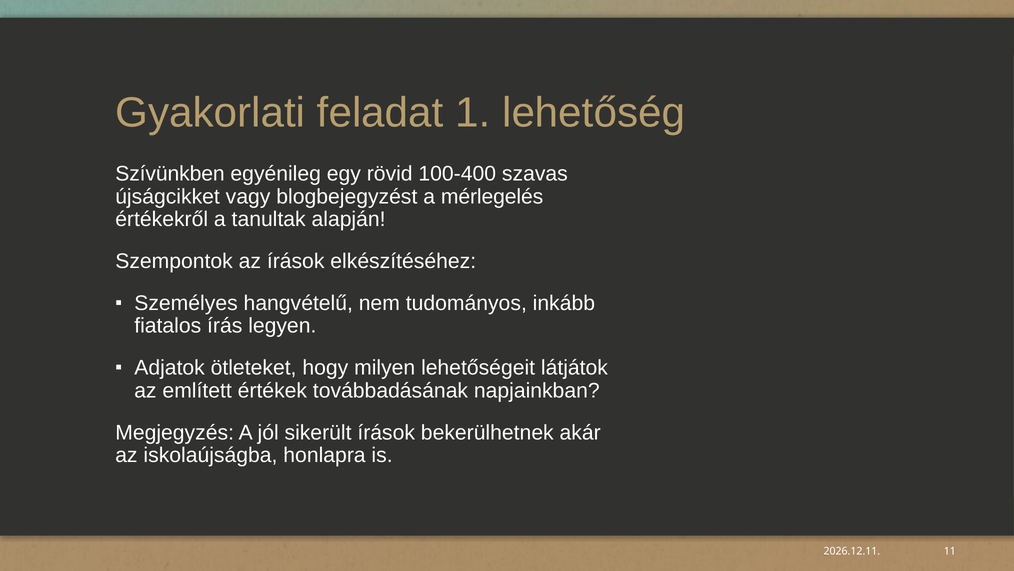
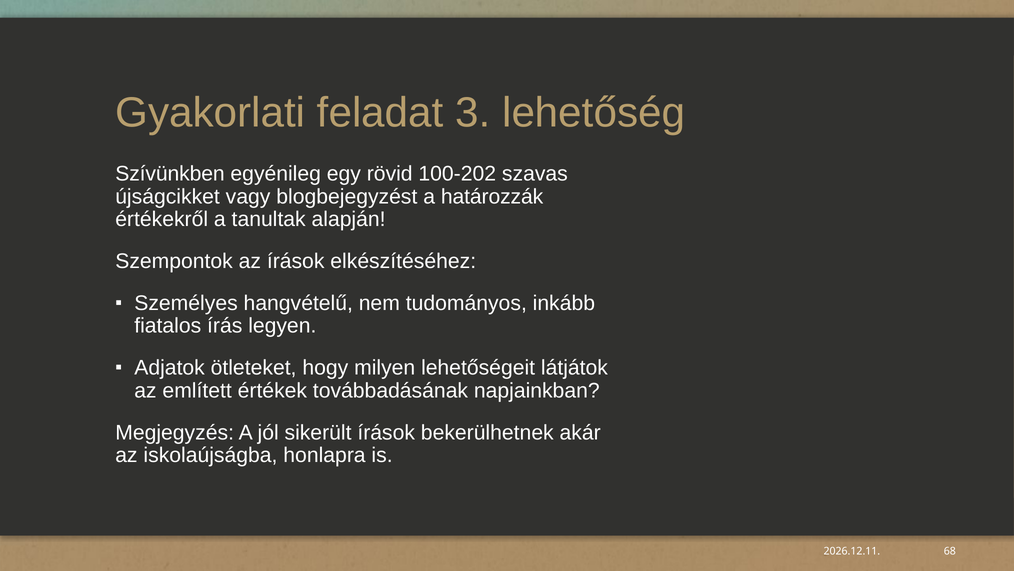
1: 1 -> 3
100-400: 100-400 -> 100-202
mérlegelés: mérlegelés -> határozzák
11: 11 -> 68
